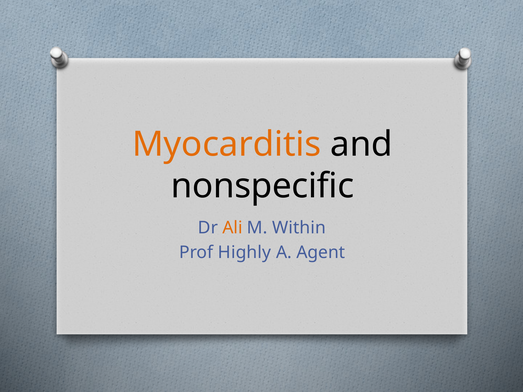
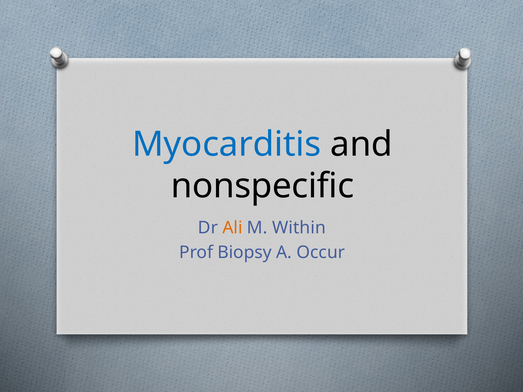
Myocarditis colour: orange -> blue
Highly: Highly -> Biopsy
Agent: Agent -> Occur
